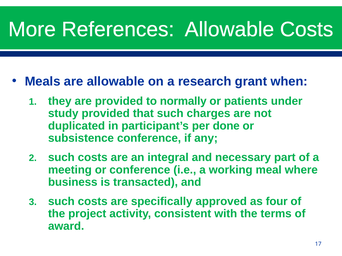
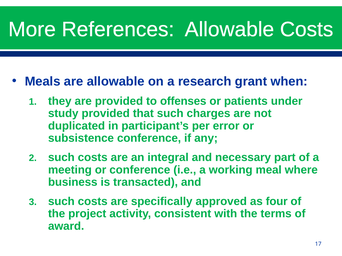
normally: normally -> offenses
done: done -> error
